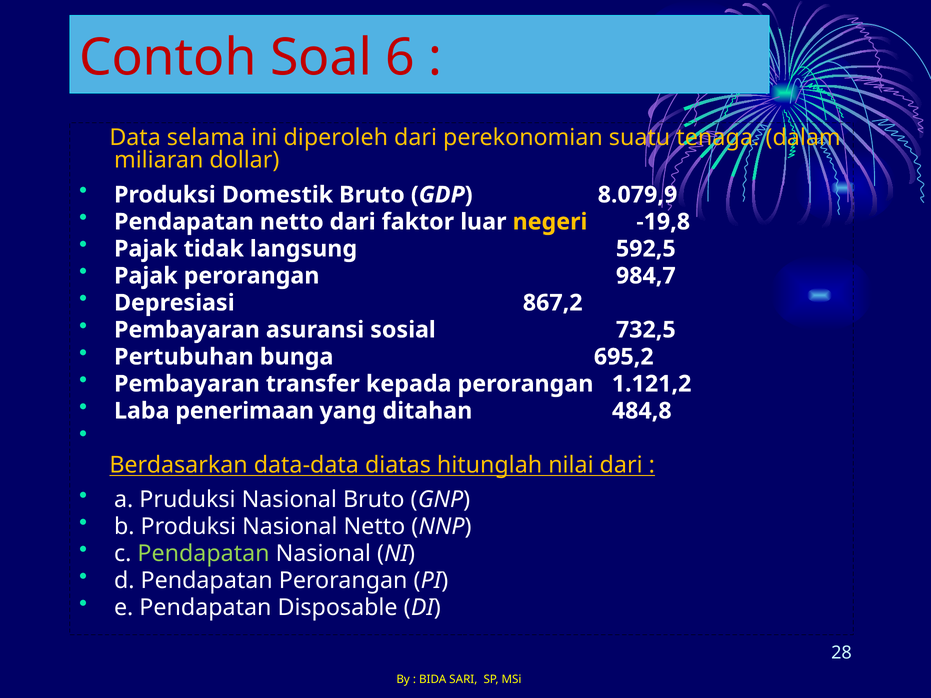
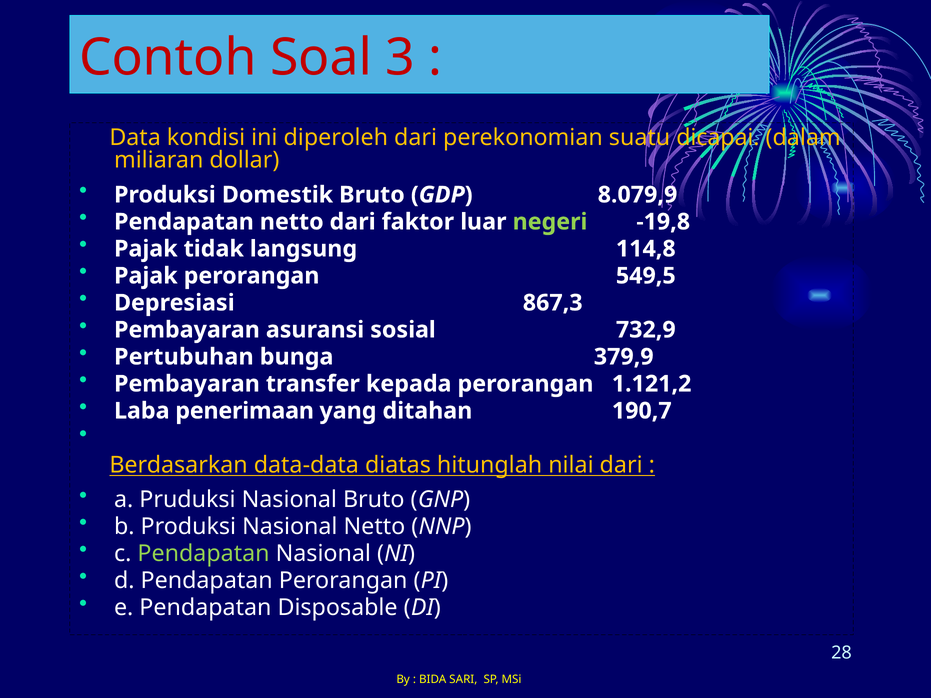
6: 6 -> 3
selama: selama -> kondisi
tenaga: tenaga -> dicapai
negeri colour: yellow -> light green
592,5: 592,5 -> 114,8
984,7: 984,7 -> 549,5
867,2: 867,2 -> 867,3
732,5: 732,5 -> 732,9
695,2: 695,2 -> 379,9
484,8: 484,8 -> 190,7
